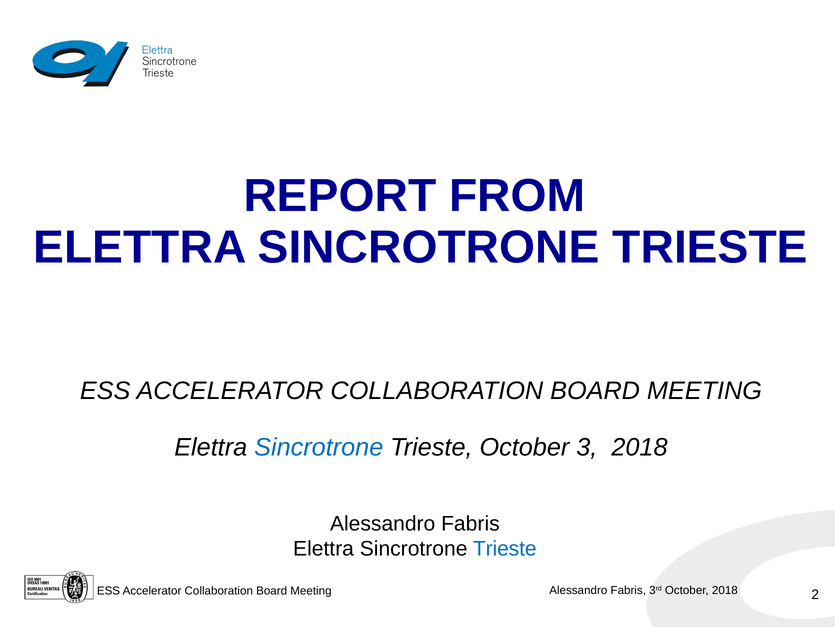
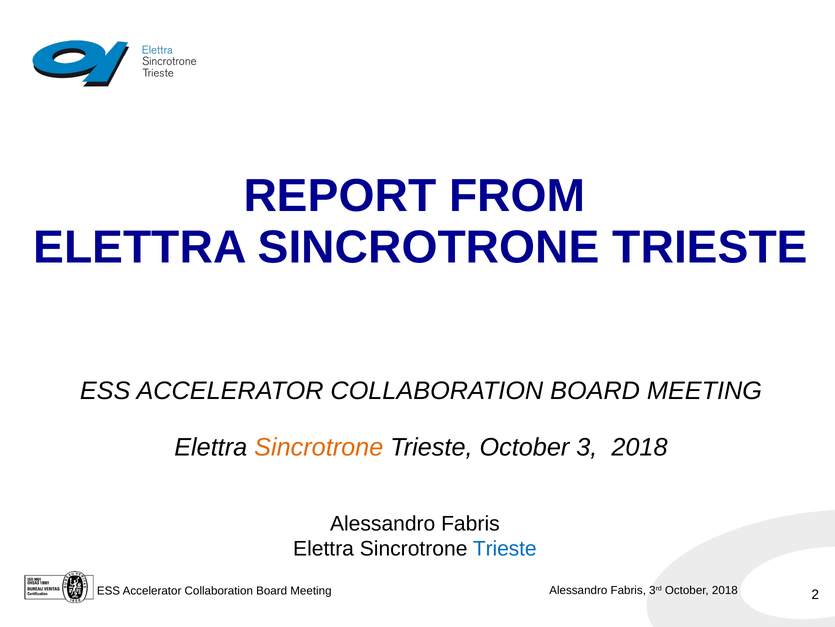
Sincrotrone at (319, 447) colour: blue -> orange
